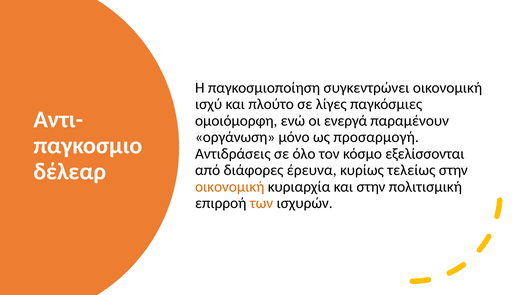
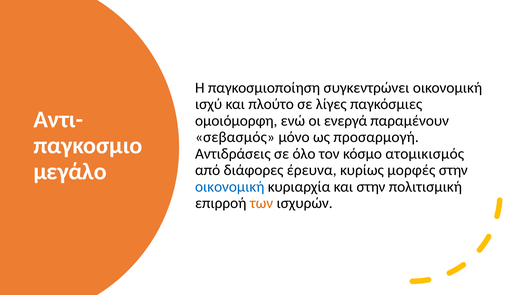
οργάνωση: οργάνωση -> σεβασμός
εξελίσσονται: εξελίσσονται -> ατομικισμός
δέλεαρ: δέλεαρ -> μεγάλο
τελείως: τελείως -> μορφές
οικονομική at (230, 187) colour: orange -> blue
